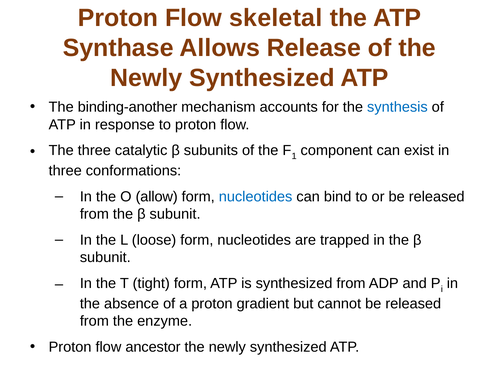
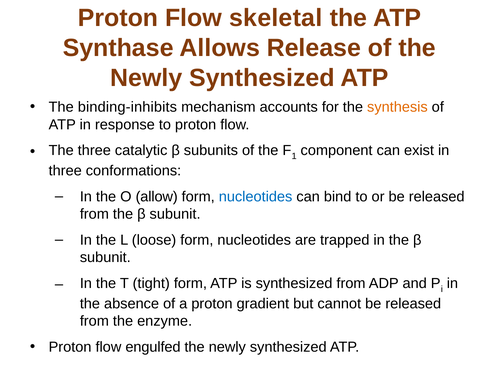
binding-another: binding-another -> binding-inhibits
synthesis colour: blue -> orange
ancestor: ancestor -> engulfed
